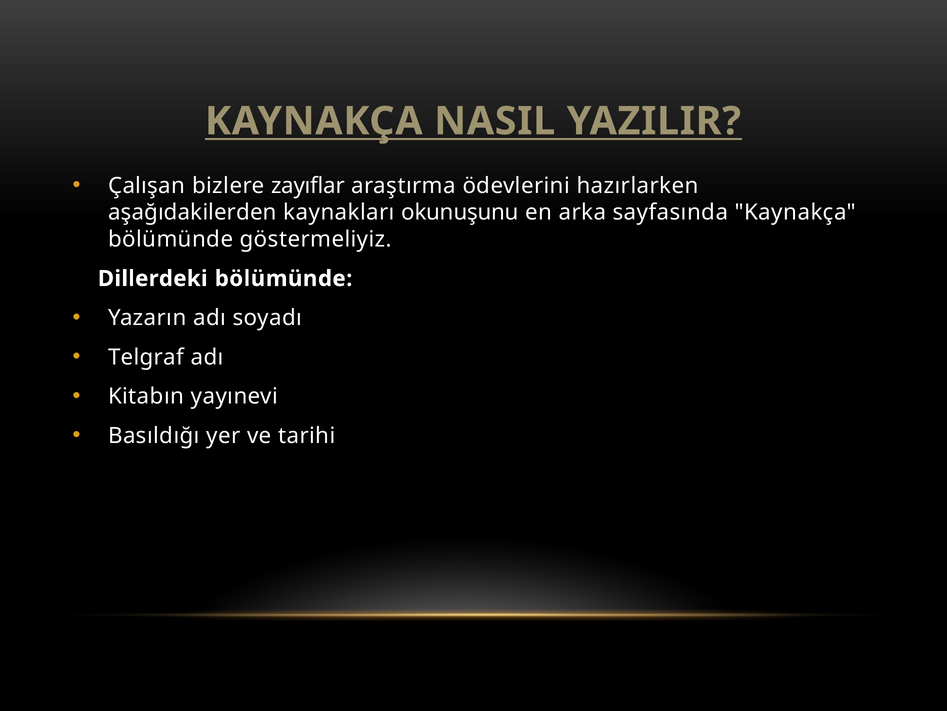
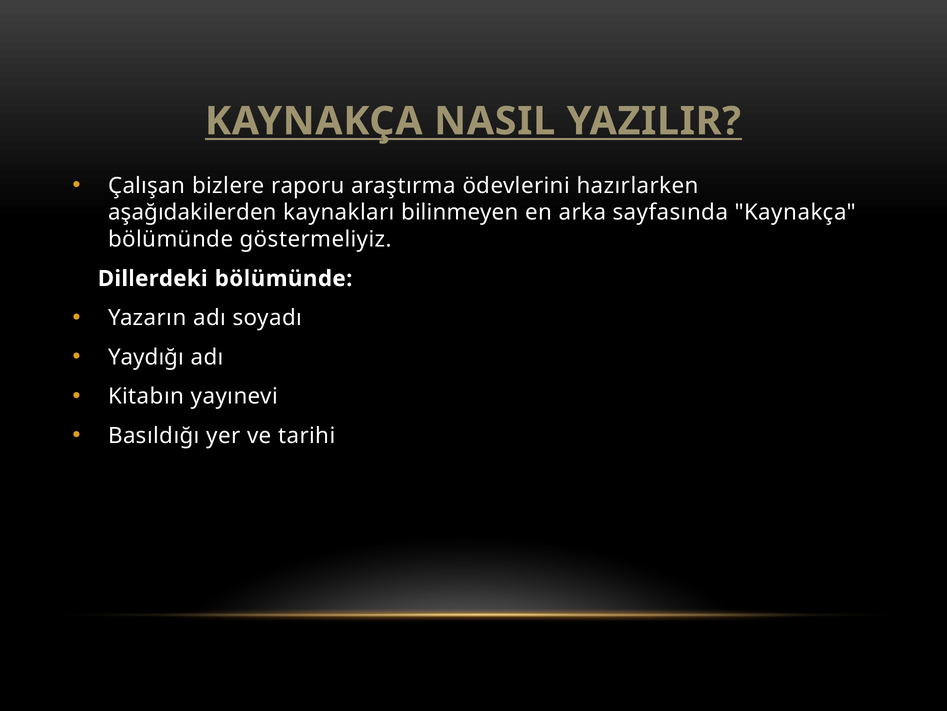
zayıflar: zayıflar -> raporu
okunuşunu: okunuşunu -> bilinmeyen
Telgraf: Telgraf -> Yaydığı
